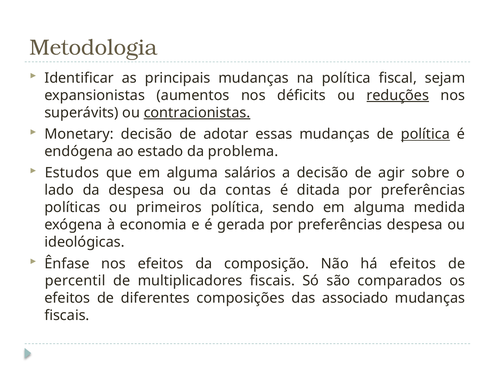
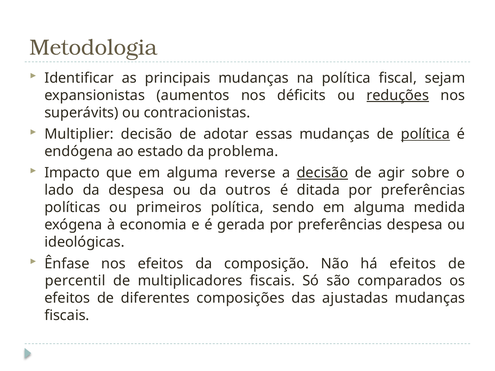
contracionistas underline: present -> none
Monetary: Monetary -> Multiplier
Estudos: Estudos -> Impacto
salários: salários -> reverse
decisão at (322, 173) underline: none -> present
contas: contas -> outros
associado: associado -> ajustadas
